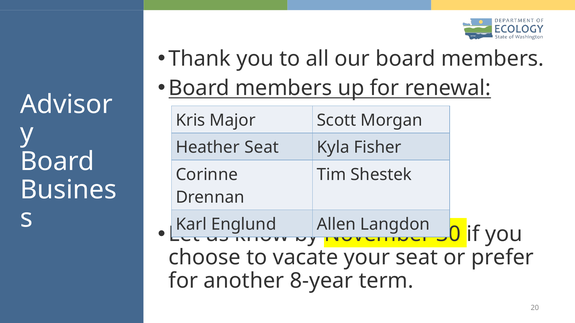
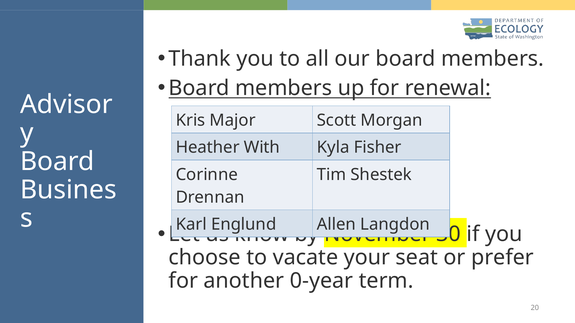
Heather Seat: Seat -> With
8-year: 8-year -> 0-year
